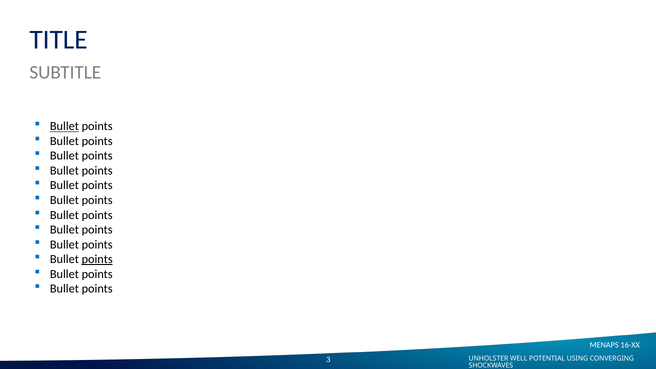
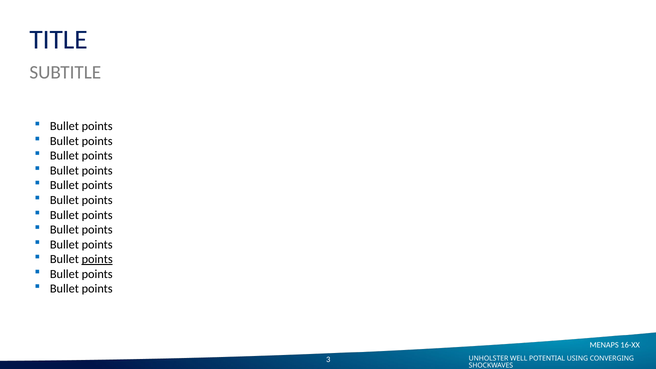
Bullet at (64, 126) underline: present -> none
